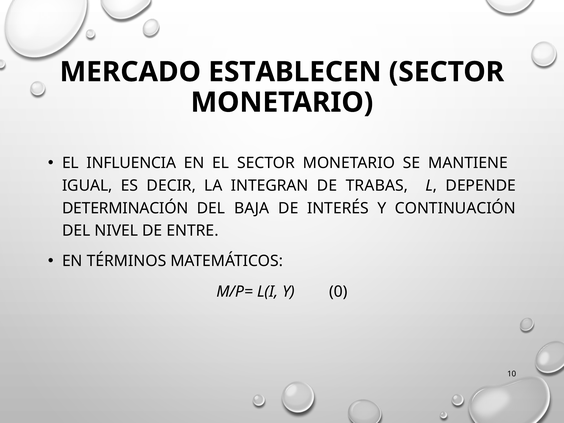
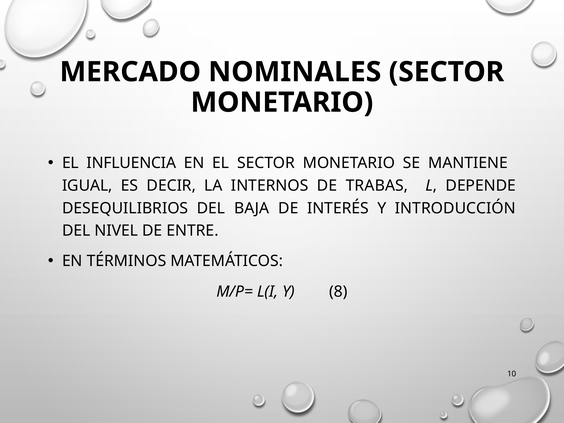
ESTABLECEN: ESTABLECEN -> NOMINALES
INTEGRAN: INTEGRAN -> INTERNOS
DETERMINACIÓN: DETERMINACIÓN -> DESEQUILIBRIOS
CONTINUACIÓN: CONTINUACIÓN -> INTRODUCCIÓN
0: 0 -> 8
